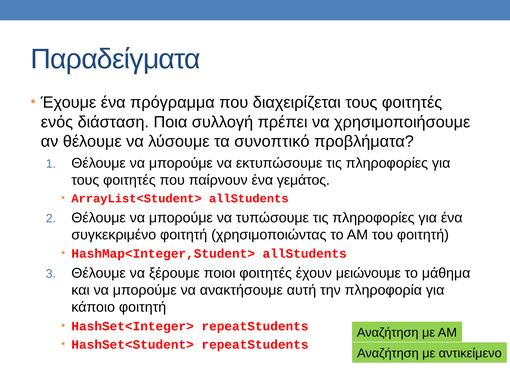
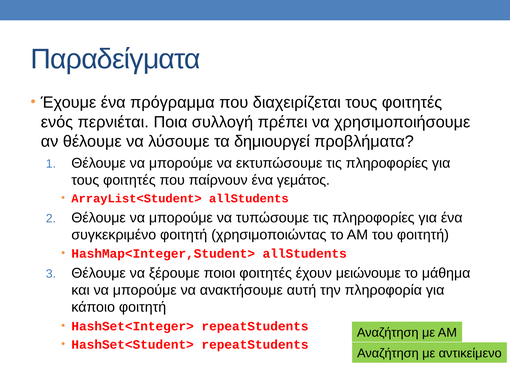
διάσταση: διάσταση -> περνιέται
συνοπτικό: συνοπτικό -> δημιουργεί
